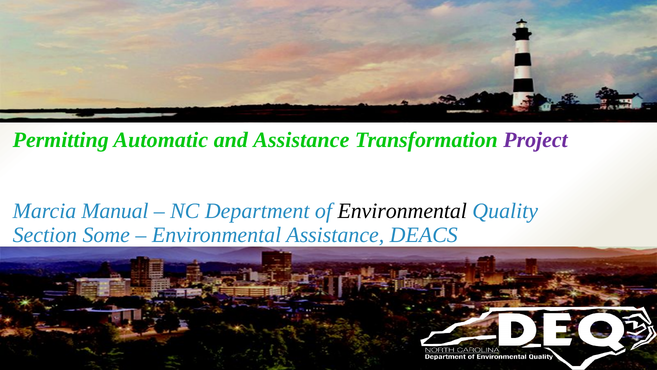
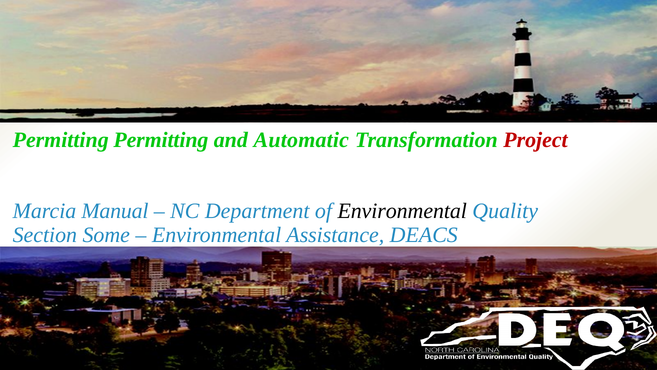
Permitting Automatic: Automatic -> Permitting
and Assistance: Assistance -> Automatic
Project colour: purple -> red
